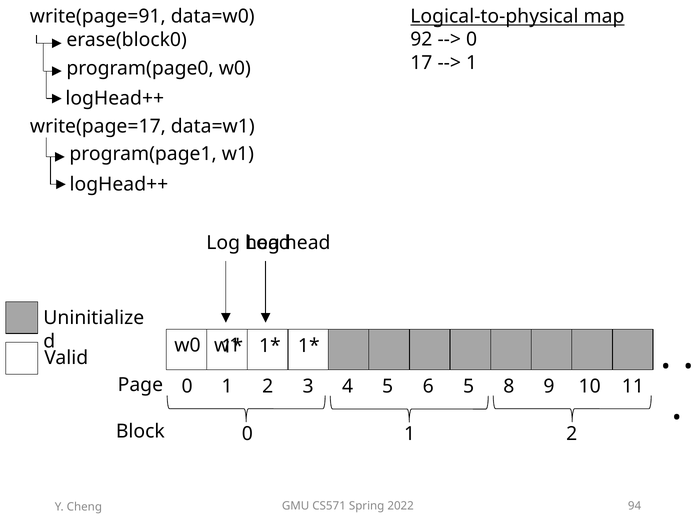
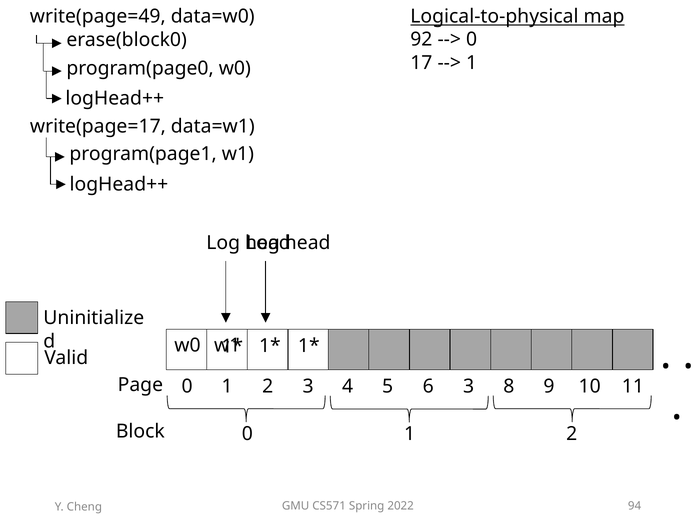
write(page=91: write(page=91 -> write(page=49
6 5: 5 -> 3
